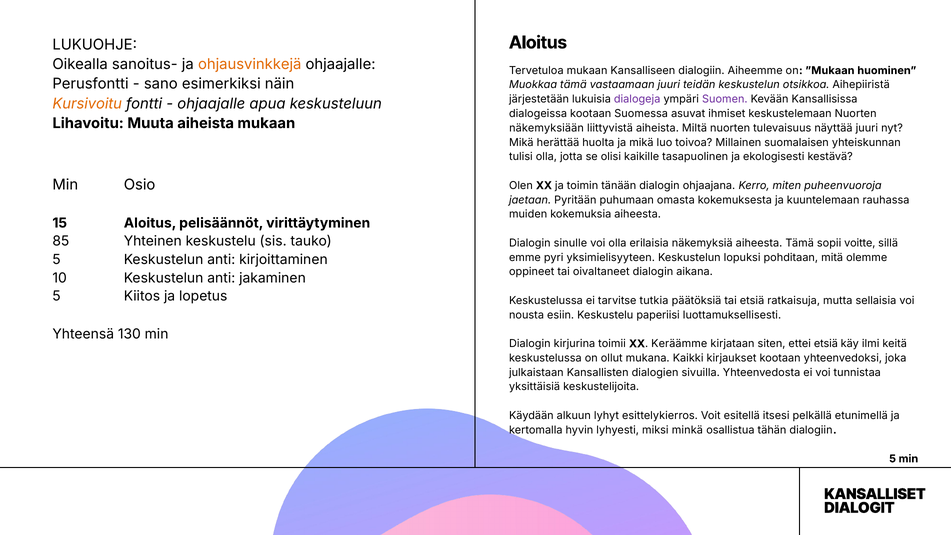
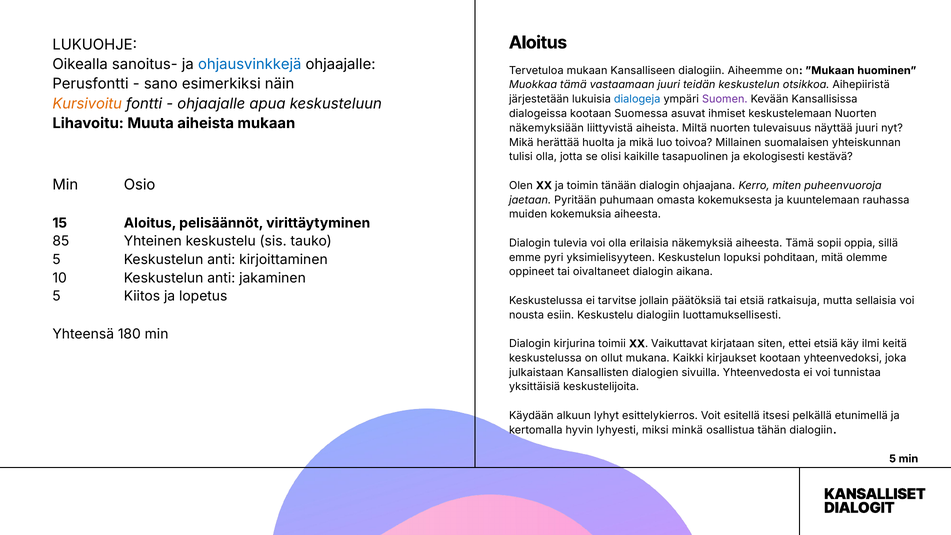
ohjausvinkkejä colour: orange -> blue
dialogeja colour: purple -> blue
sinulle: sinulle -> tulevia
voitte: voitte -> oppia
tutkia: tutkia -> jollain
Keskustelu paperiisi: paperiisi -> dialogiin
130: 130 -> 180
Keräämme: Keräämme -> Vaikuttavat
